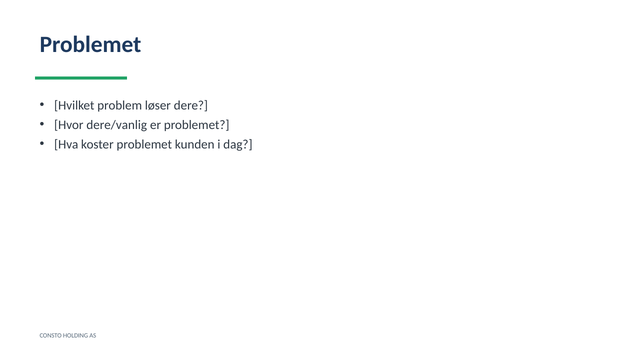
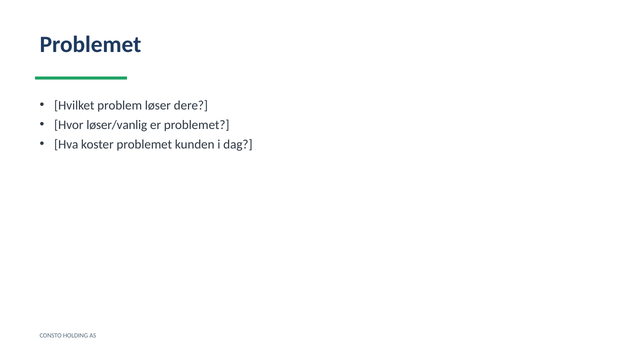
dere/vanlig: dere/vanlig -> løser/vanlig
